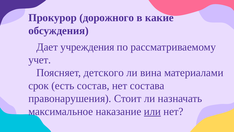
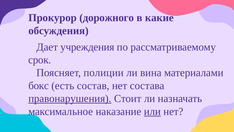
учет: учет -> срок
детского: детского -> полиции
срок: срок -> бокс
правонарушения underline: none -> present
